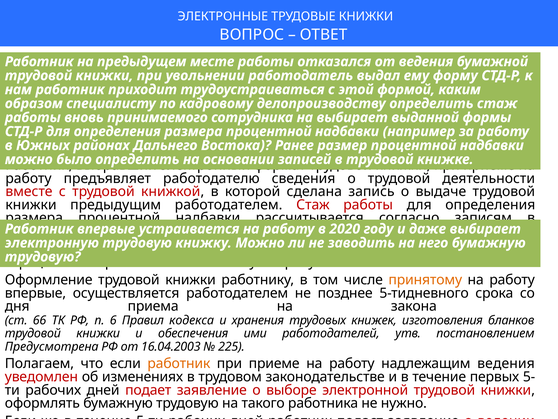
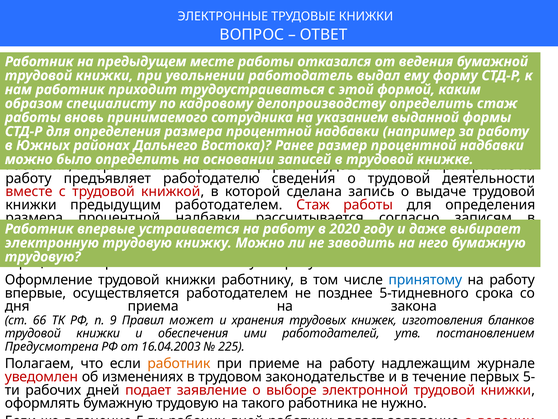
на выбирает: выбирает -> указанием
принятому colour: orange -> blue
6: 6 -> 9
кодекса: кодекса -> может
надлежащим ведения: ведения -> журнале
